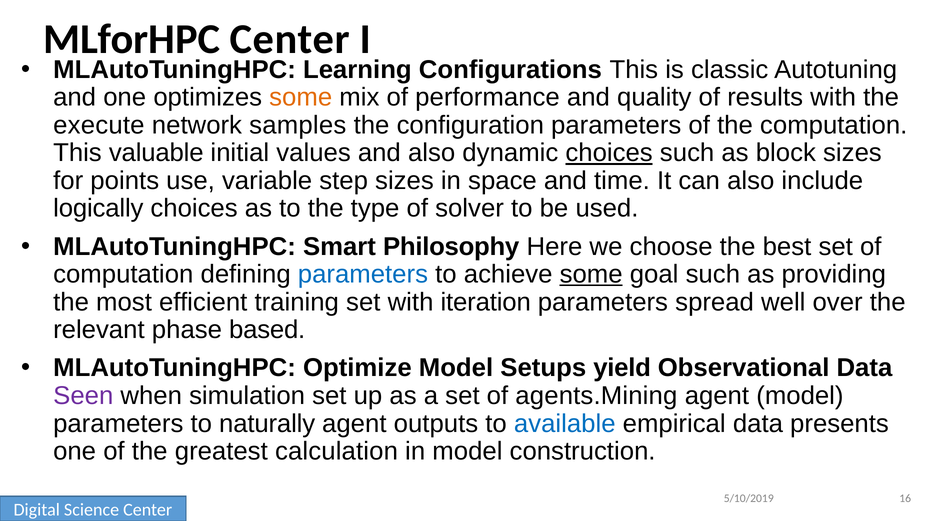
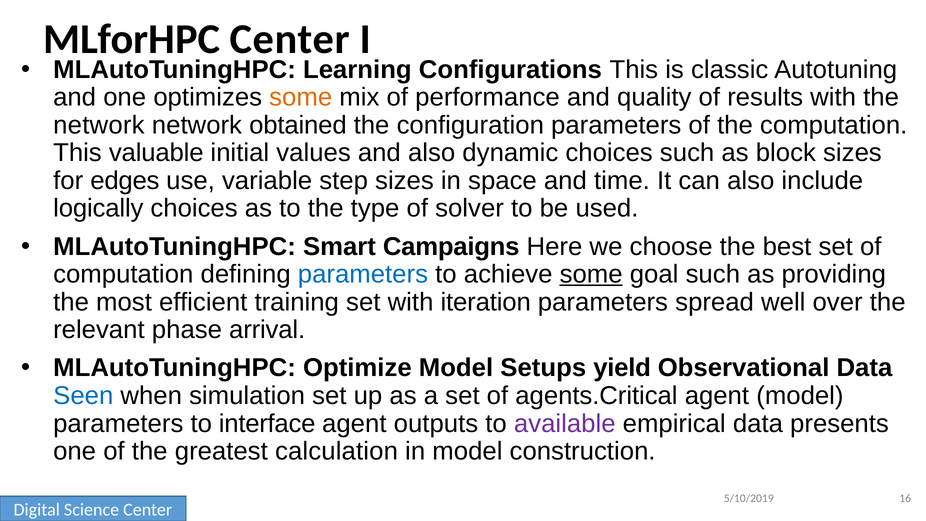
execute at (99, 125): execute -> network
samples: samples -> obtained
choices at (609, 153) underline: present -> none
points: points -> edges
Philosophy: Philosophy -> Campaigns
based: based -> arrival
Seen colour: purple -> blue
agents.Mining: agents.Mining -> agents.Critical
naturally: naturally -> interface
available colour: blue -> purple
